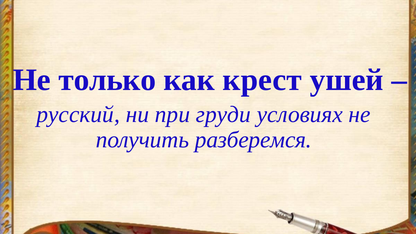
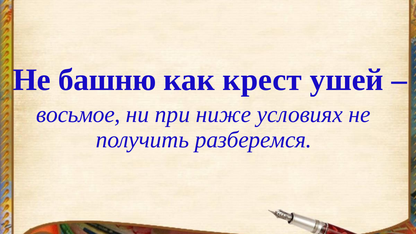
только: только -> башню
русский: русский -> восьмое
груди: груди -> ниже
